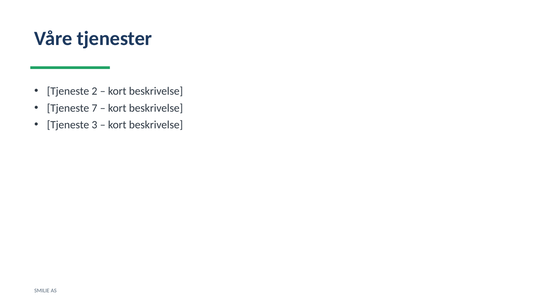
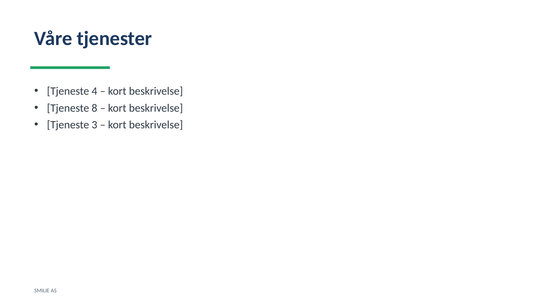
2: 2 -> 4
7: 7 -> 8
